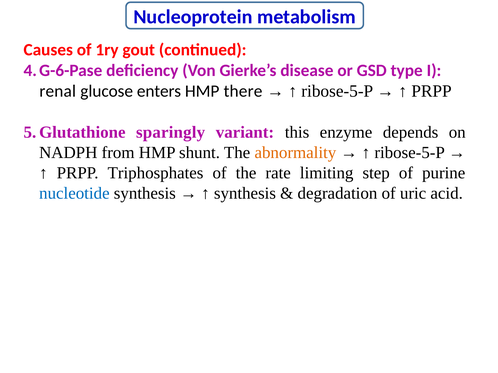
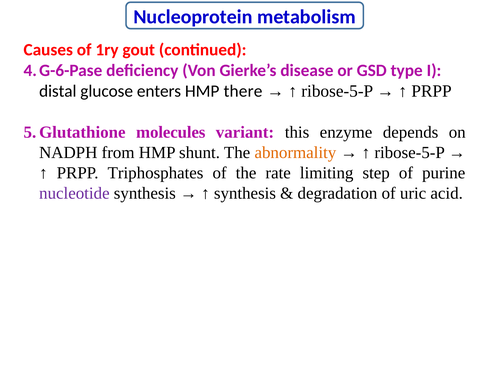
renal: renal -> distal
sparingly: sparingly -> molecules
nucleotide colour: blue -> purple
